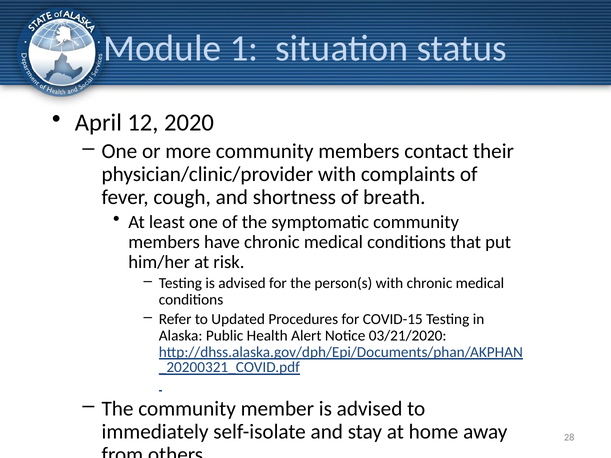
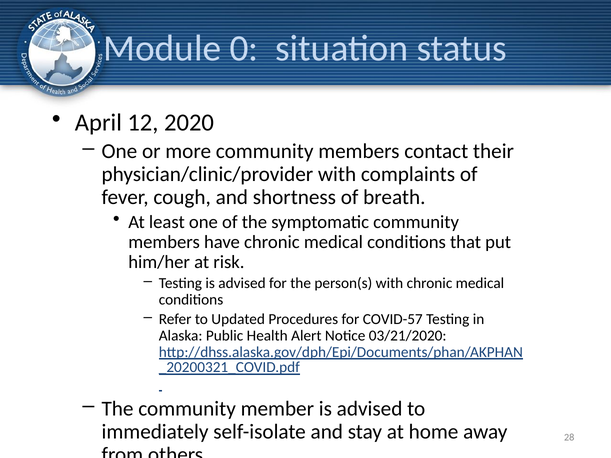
1: 1 -> 0
COVID-15: COVID-15 -> COVID-57
